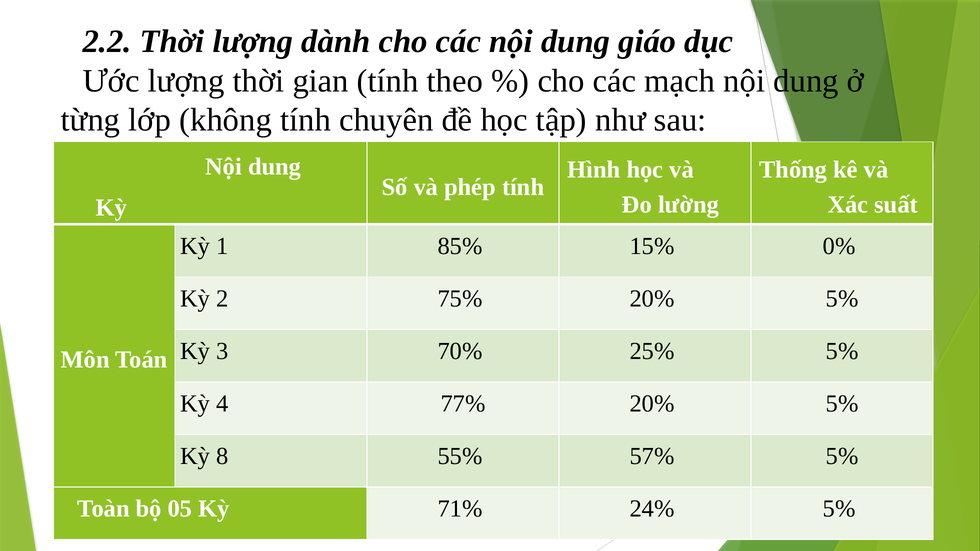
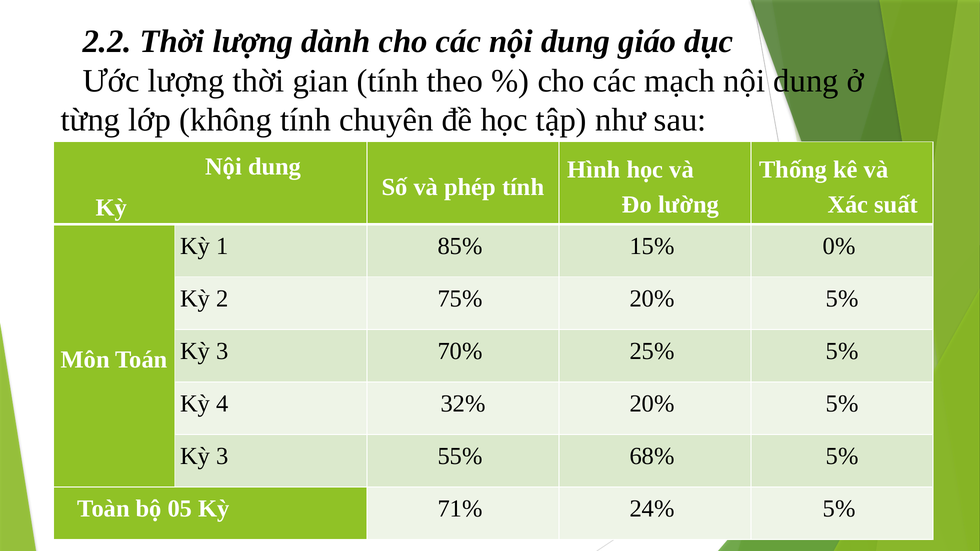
77%: 77% -> 32%
8 at (222, 456): 8 -> 3
57%: 57% -> 68%
